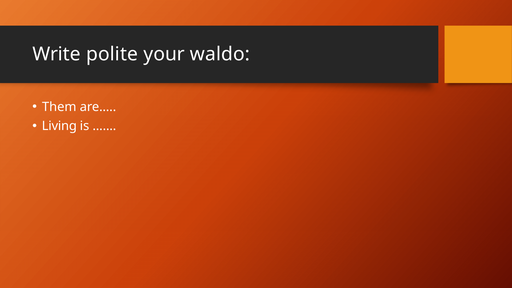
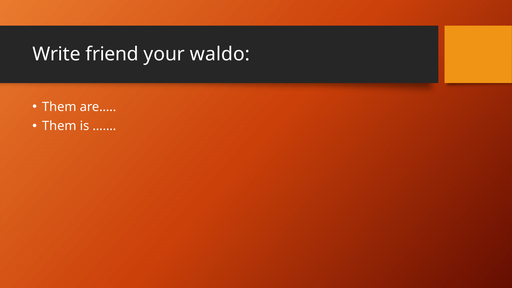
polite: polite -> friend
Living at (59, 126): Living -> Them
